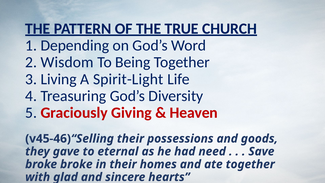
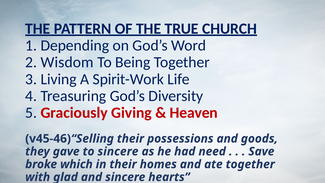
Spirit-Light: Spirit-Light -> Spirit-Work
to eternal: eternal -> sincere
broke broke: broke -> which
